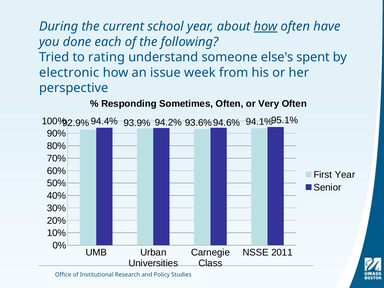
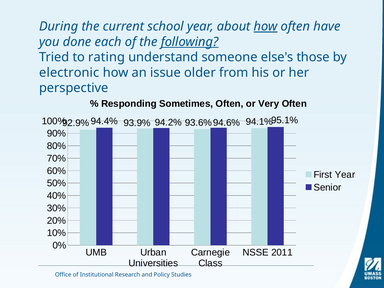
following underline: none -> present
spent: spent -> those
week: week -> older
